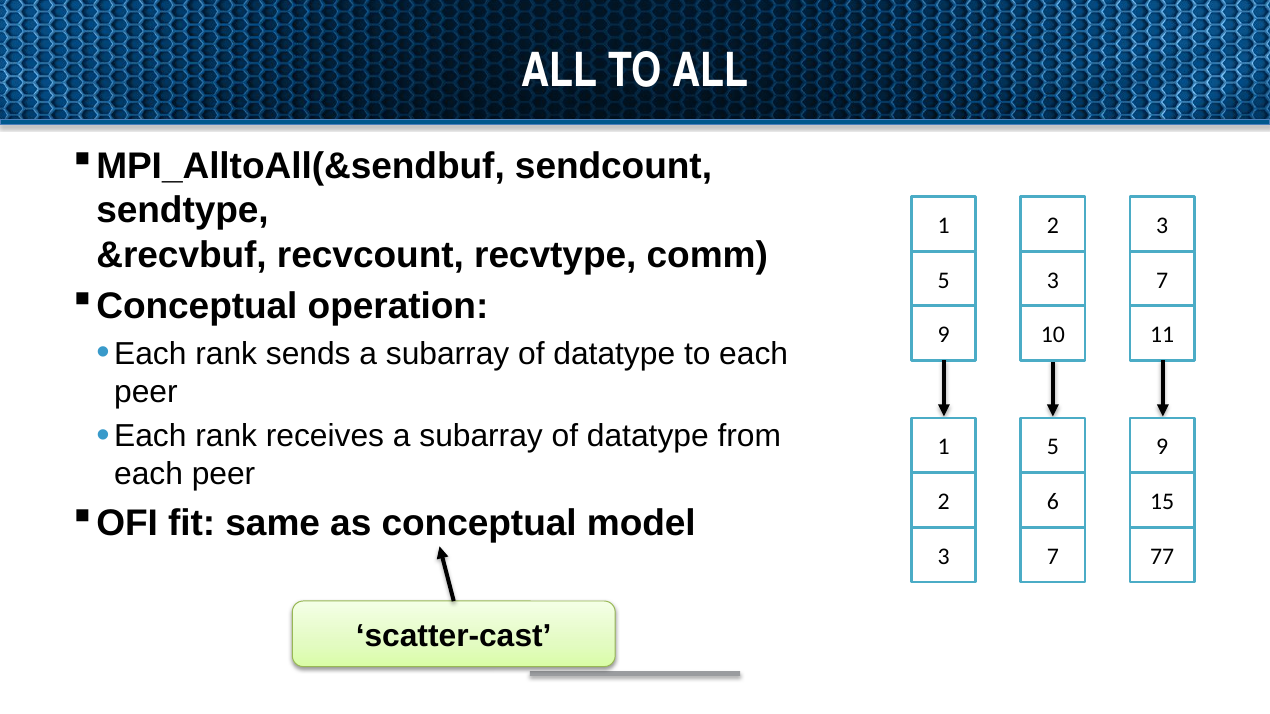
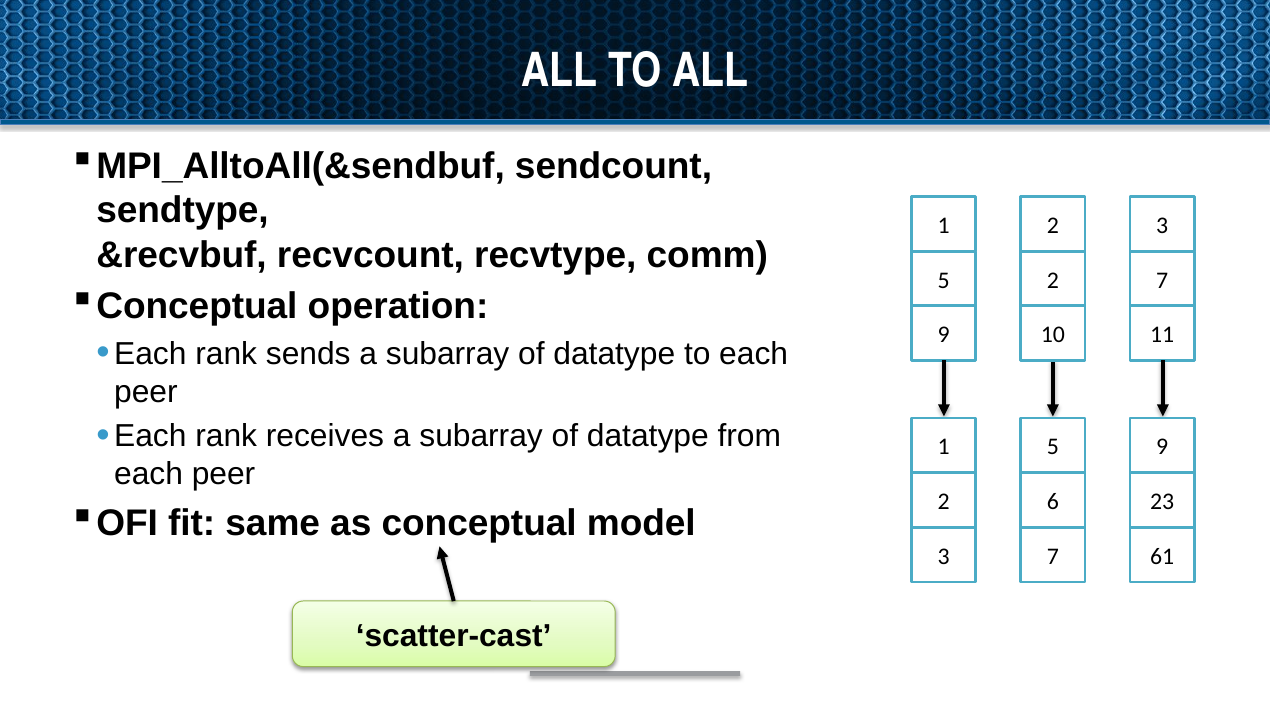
5 3: 3 -> 2
15: 15 -> 23
77: 77 -> 61
